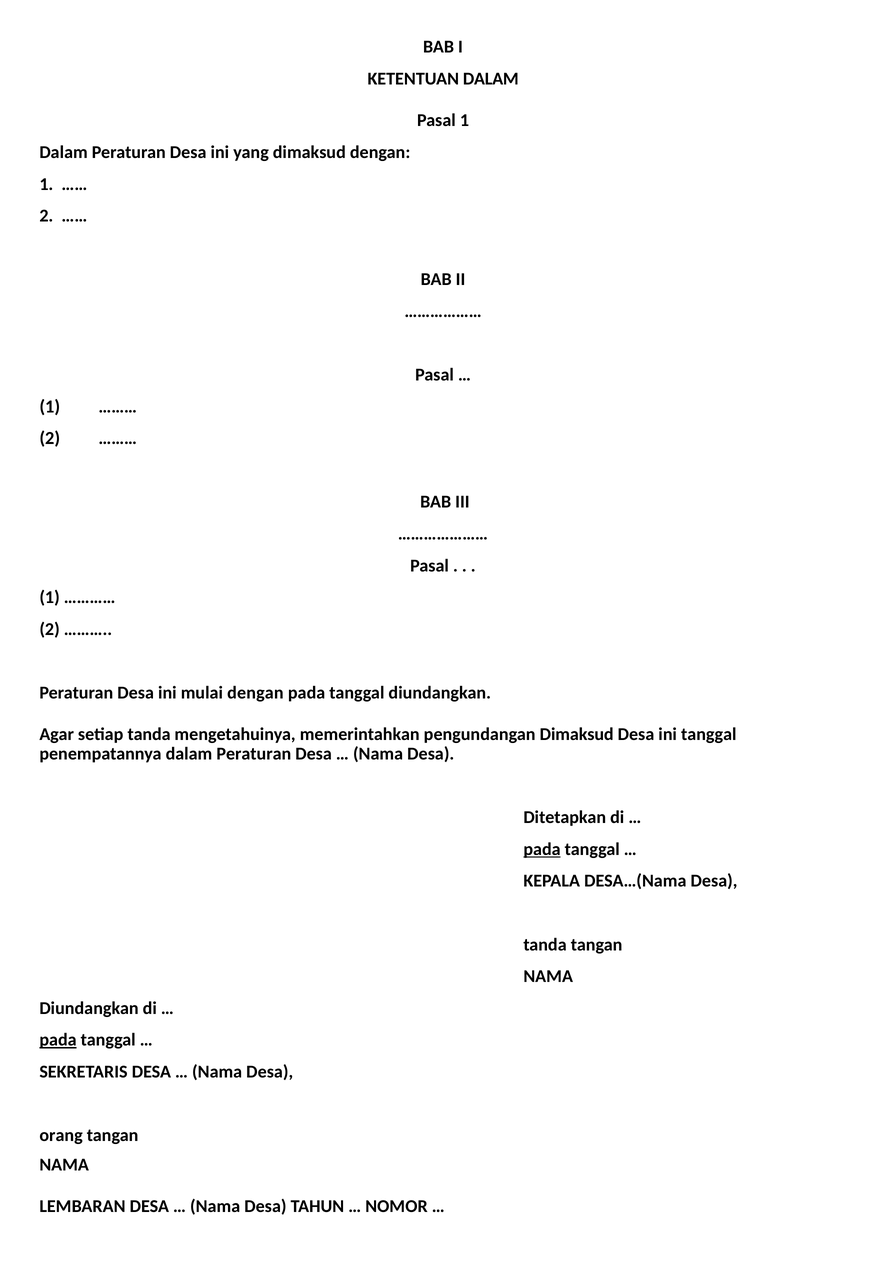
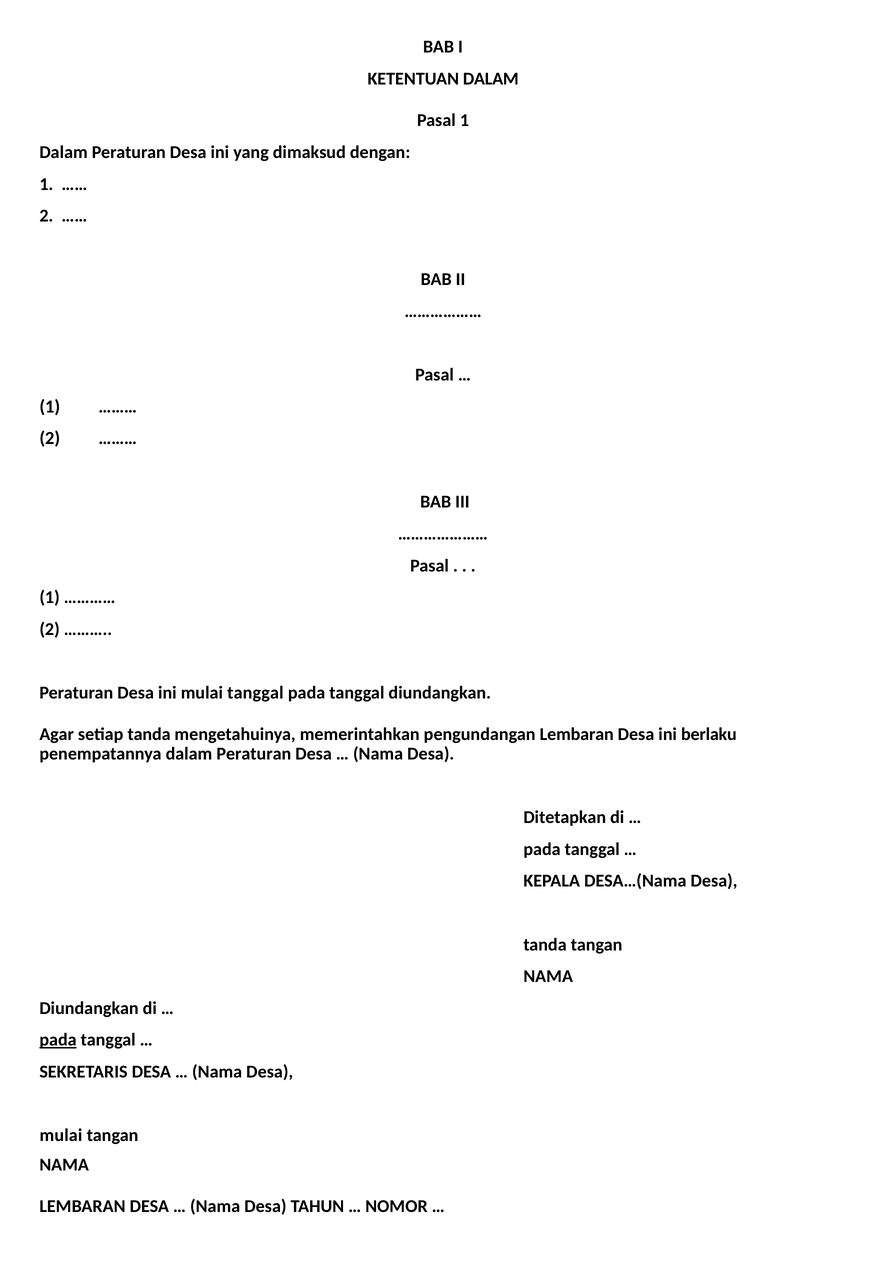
mulai dengan: dengan -> tanggal
pengundangan Dimaksud: Dimaksud -> Lembaran
ini tanggal: tanggal -> berlaku
pada at (542, 850) underline: present -> none
orang at (61, 1136): orang -> mulai
